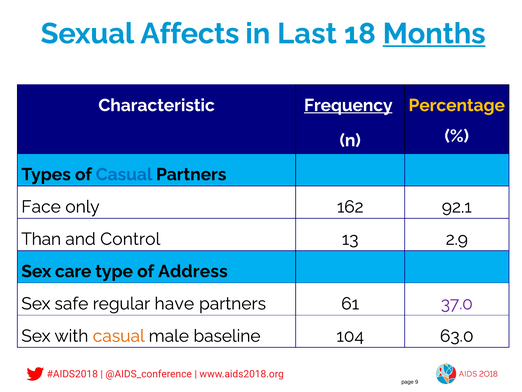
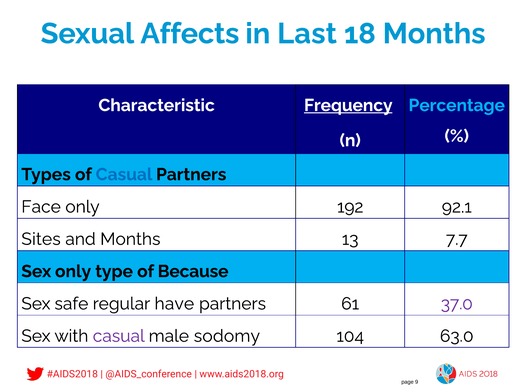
Months at (434, 34) underline: present -> none
Percentage colour: yellow -> light blue
162: 162 -> 192
Than: Than -> Sites
and Control: Control -> Months
2.9: 2.9 -> 7.7
Sex care: care -> only
Address: Address -> Because
casual at (119, 336) colour: orange -> purple
baseline: baseline -> sodomy
